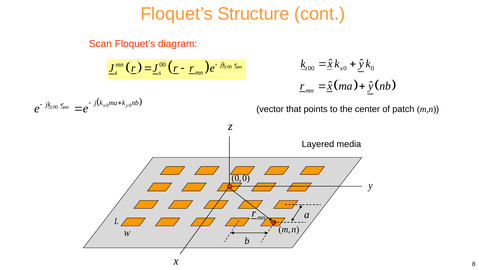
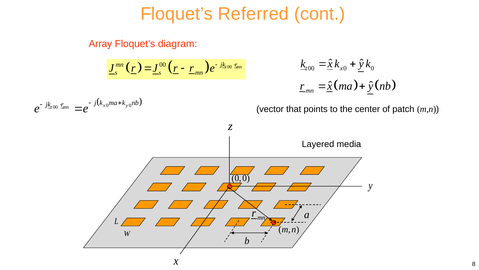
Structure: Structure -> Referred
Scan: Scan -> Array
